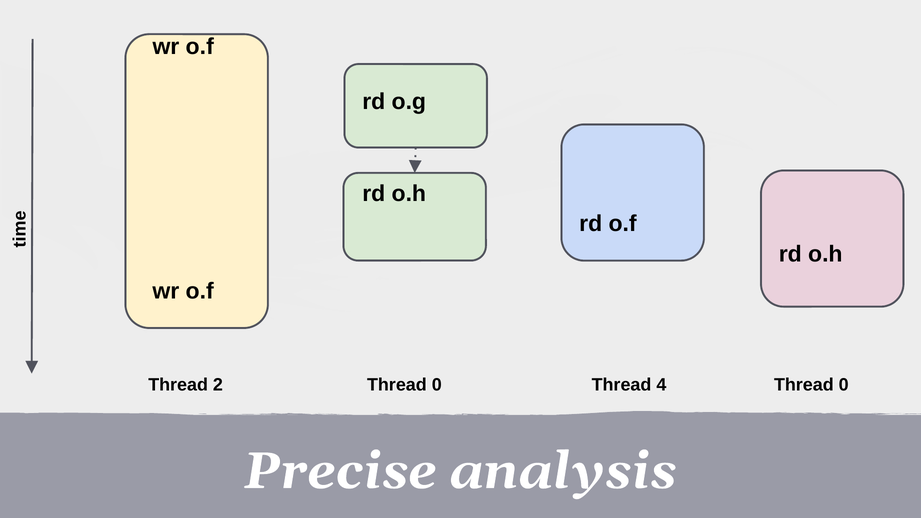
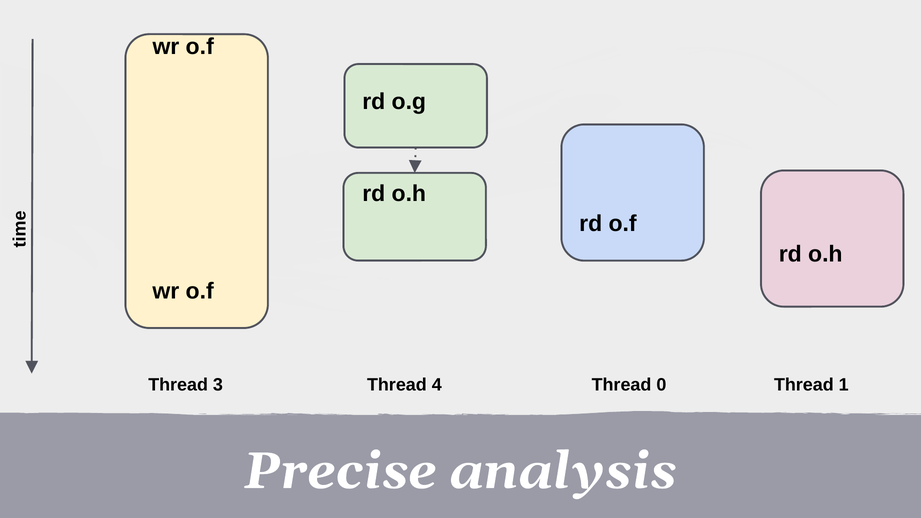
2: 2 -> 3
0 at (437, 385): 0 -> 4
4: 4 -> 0
0 at (844, 385): 0 -> 1
